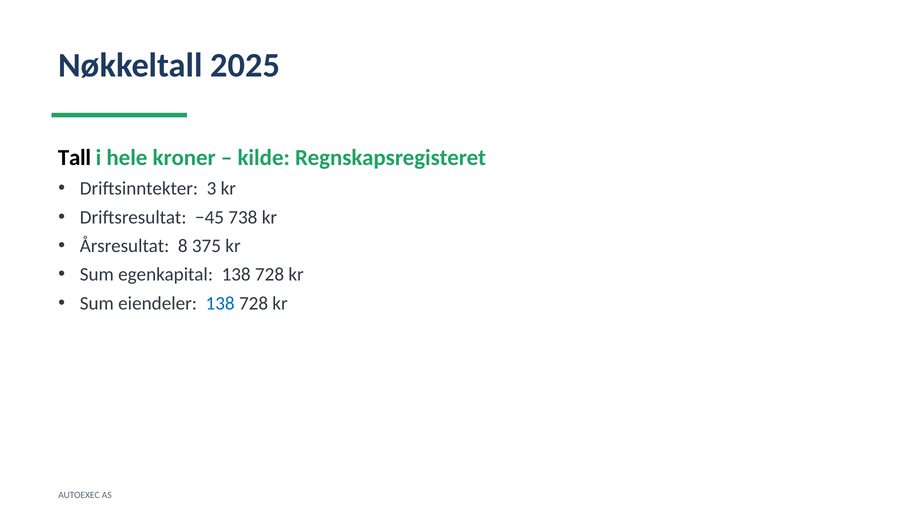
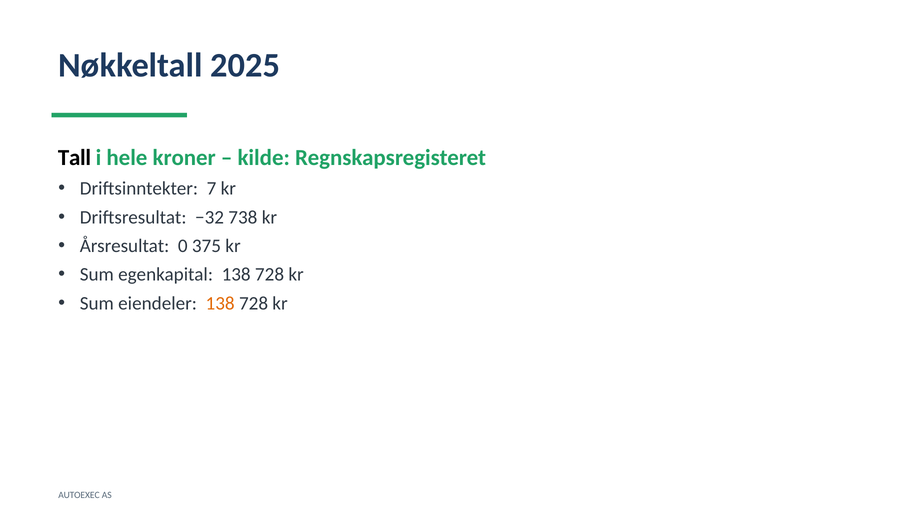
3: 3 -> 7
−45: −45 -> −32
8: 8 -> 0
138 at (220, 303) colour: blue -> orange
